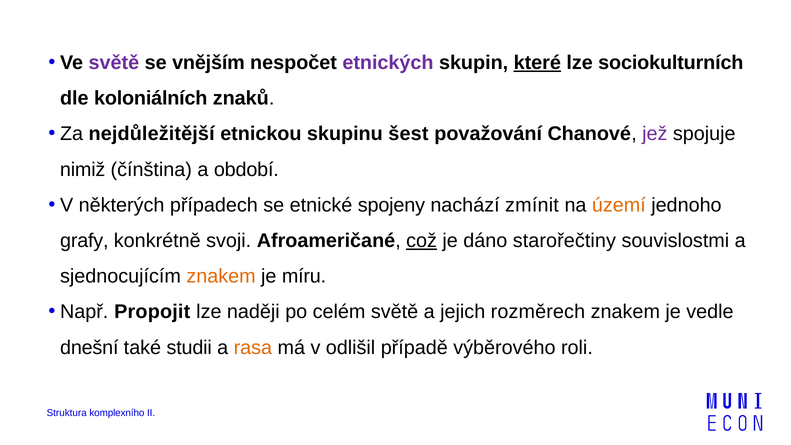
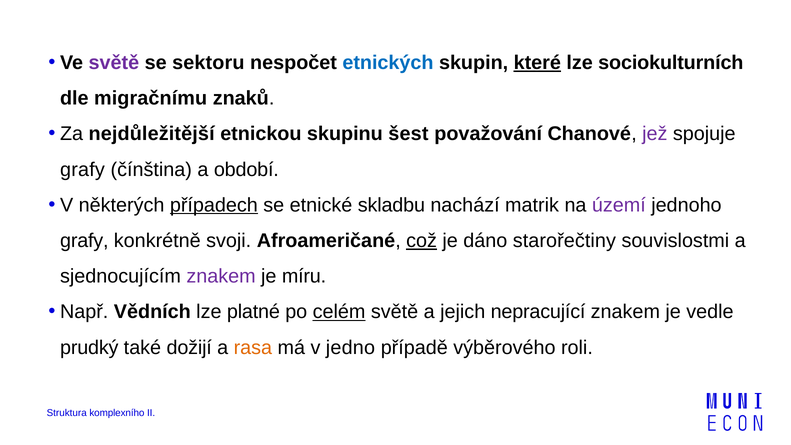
vnějším: vnějším -> sektoru
etnických colour: purple -> blue
koloniálních: koloniálních -> migračnímu
nimiž at (83, 169): nimiž -> grafy
případech underline: none -> present
spojeny: spojeny -> skladbu
zmínit: zmínit -> matrik
území colour: orange -> purple
znakem at (221, 276) colour: orange -> purple
Propojit: Propojit -> Vědních
naději: naději -> platné
celém underline: none -> present
rozměrech: rozměrech -> nepracující
dnešní: dnešní -> prudký
studii: studii -> dožijí
odlišil: odlišil -> jedno
